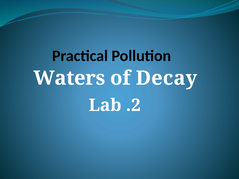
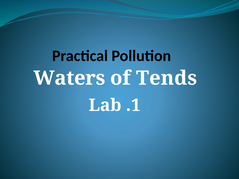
Decay: Decay -> Tends
.2: .2 -> .1
